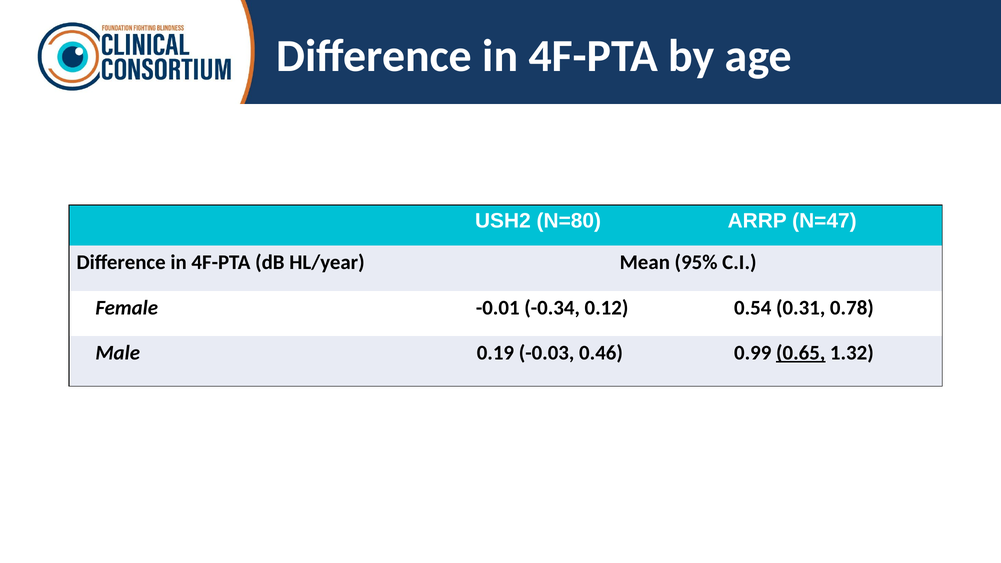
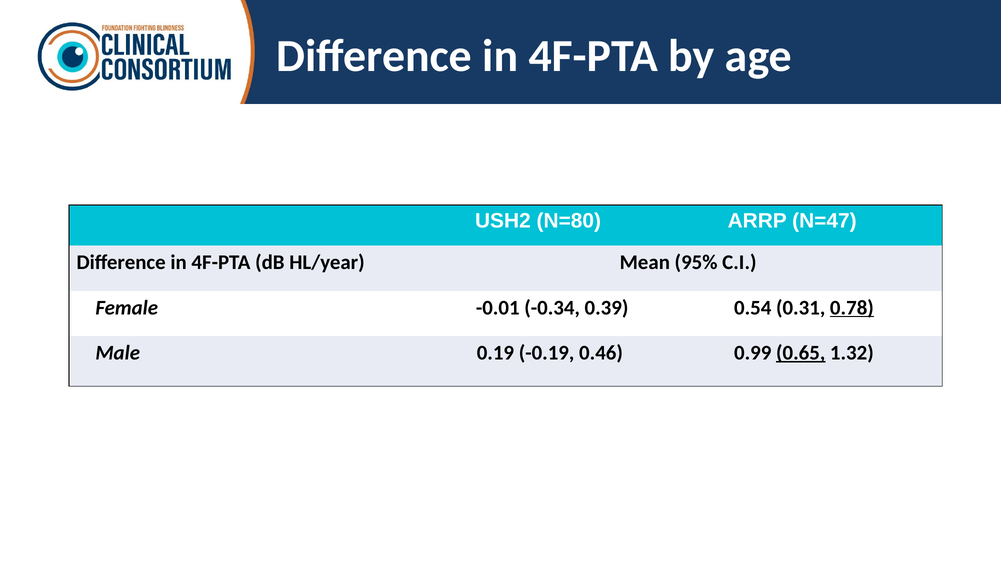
0.12: 0.12 -> 0.39
0.78 underline: none -> present
-0.03: -0.03 -> -0.19
